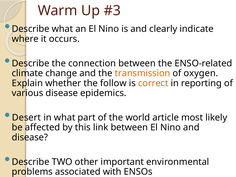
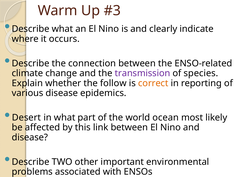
transmission colour: orange -> purple
oxygen: oxygen -> species
article: article -> ocean
